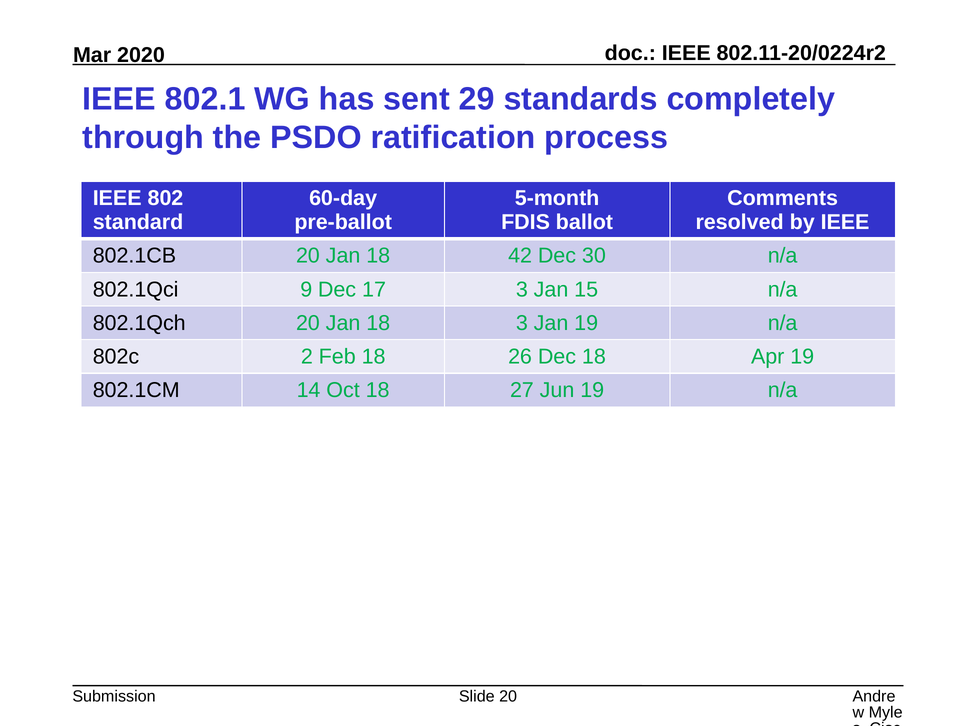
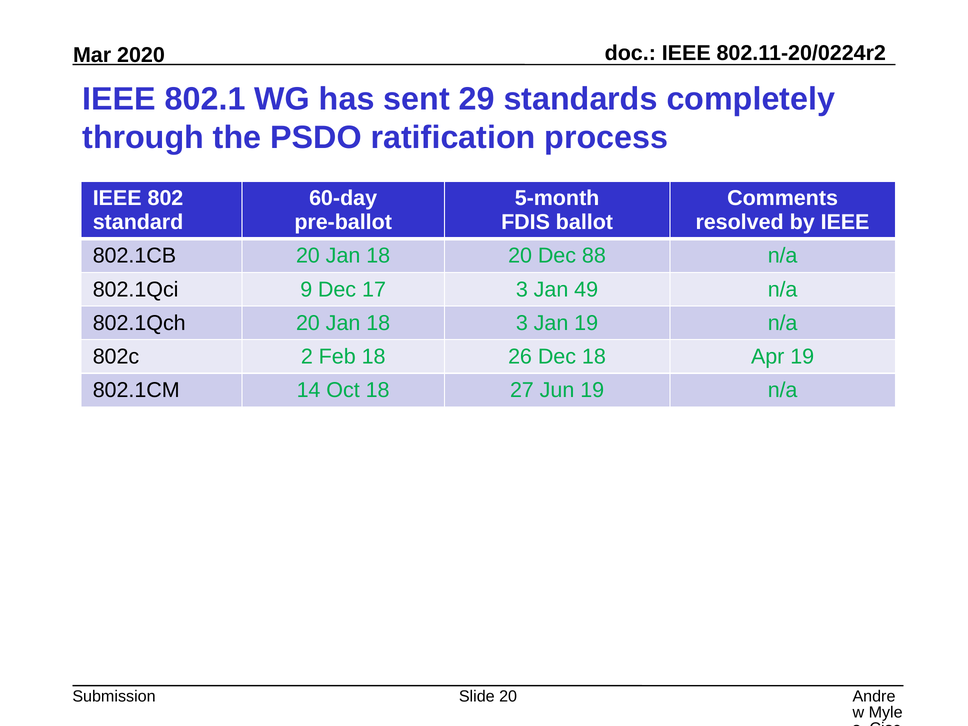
18 42: 42 -> 20
30: 30 -> 88
15: 15 -> 49
